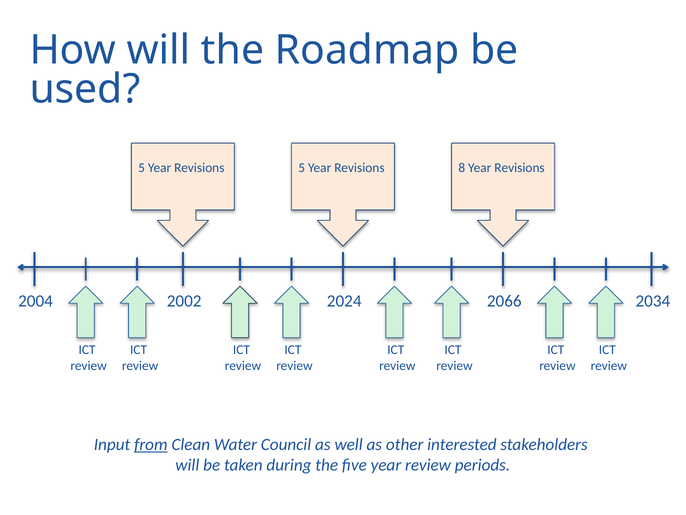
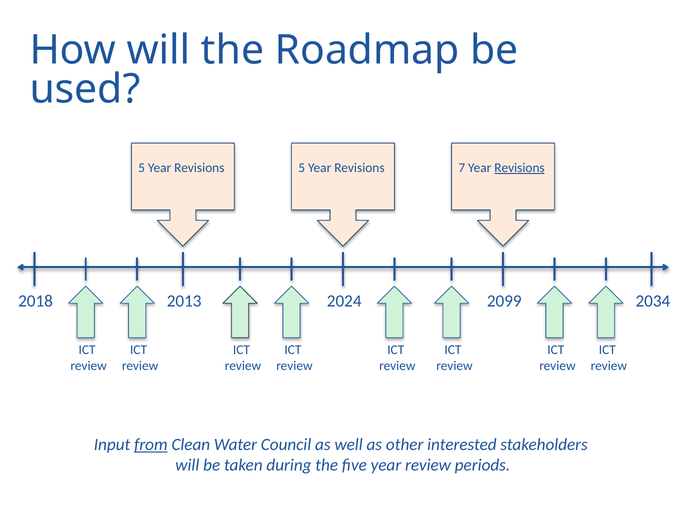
8: 8 -> 7
Revisions at (520, 168) underline: none -> present
2004: 2004 -> 2018
2002: 2002 -> 2013
2066: 2066 -> 2099
